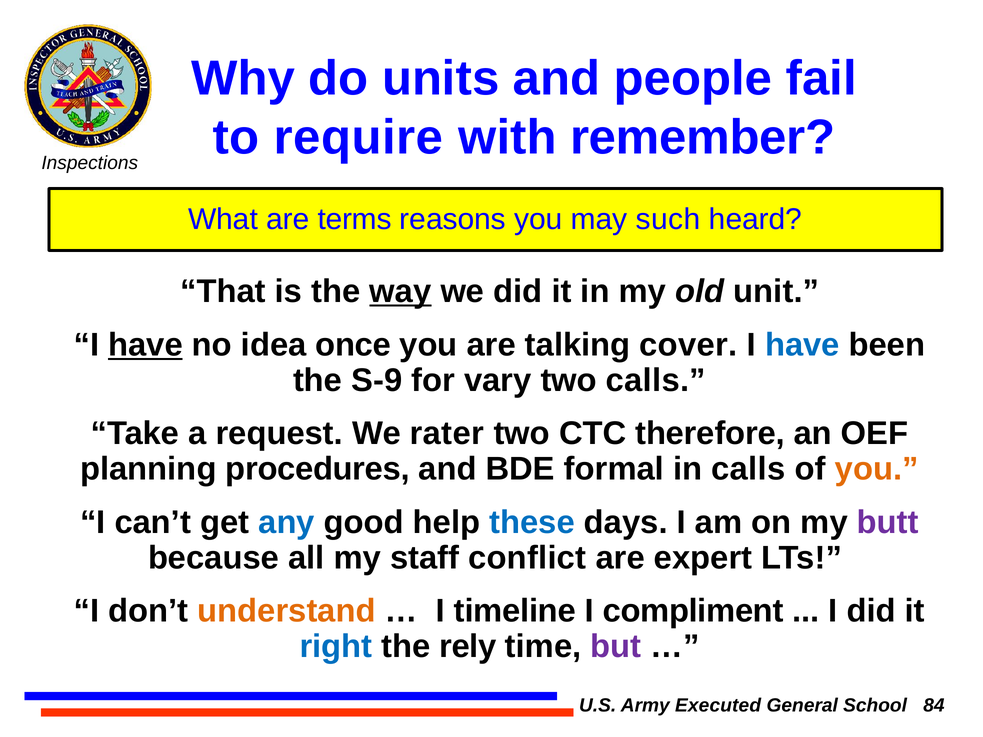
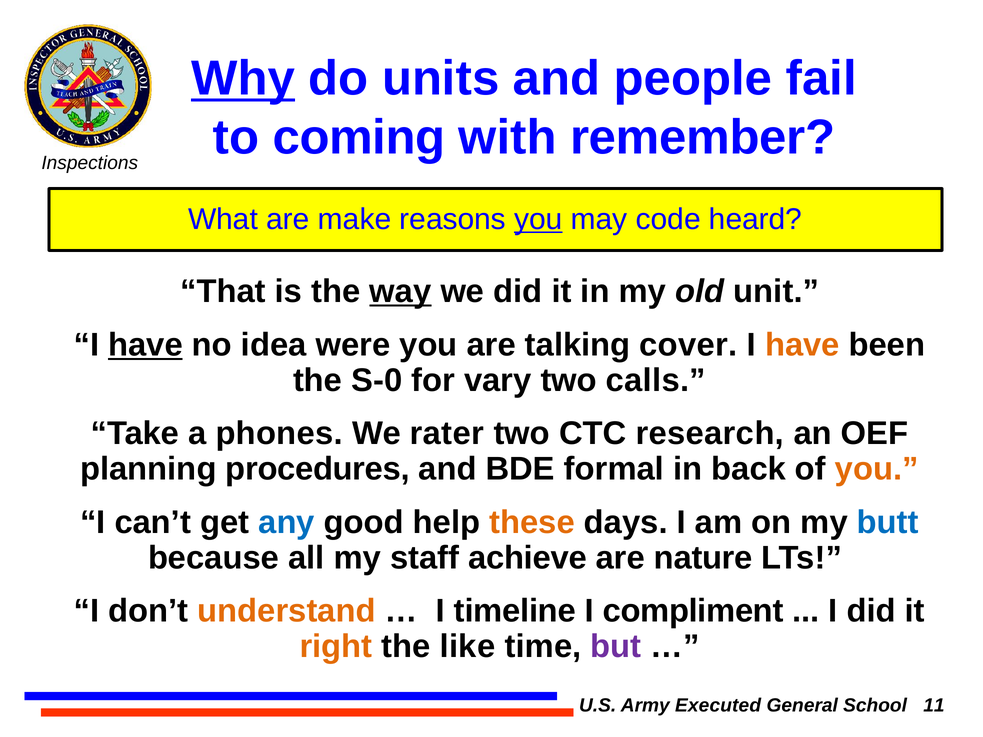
Why underline: none -> present
require: require -> coming
terms: terms -> make
you at (538, 219) underline: none -> present
such: such -> code
once: once -> were
have at (802, 345) colour: blue -> orange
S-9: S-9 -> S-0
request: request -> phones
therefore: therefore -> research
in calls: calls -> back
these colour: blue -> orange
butt colour: purple -> blue
conflict: conflict -> achieve
expert: expert -> nature
right colour: blue -> orange
rely: rely -> like
84: 84 -> 11
